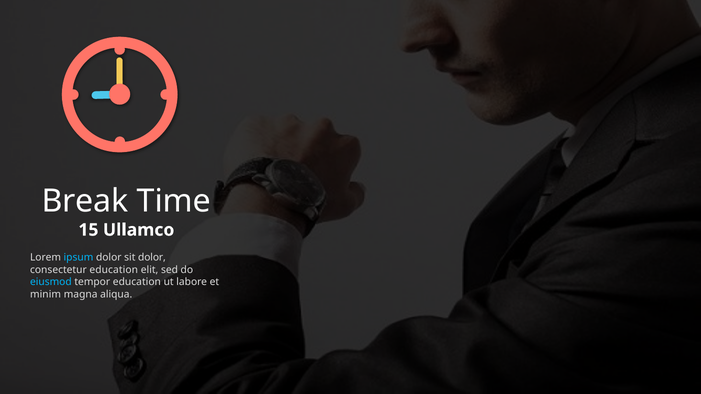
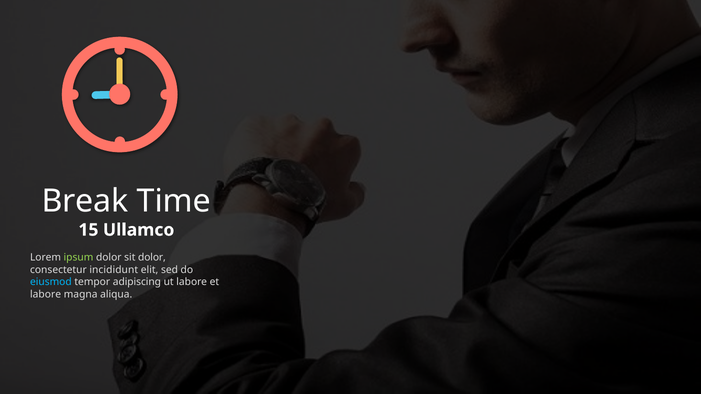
ipsum colour: light blue -> light green
consectetur education: education -> incididunt
tempor education: education -> adipiscing
minim at (46, 295): minim -> labore
